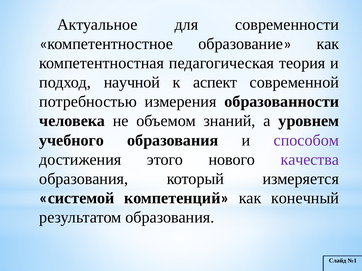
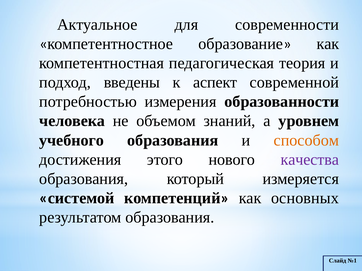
научной: научной -> введены
способом colour: purple -> orange
конечный: конечный -> основных
